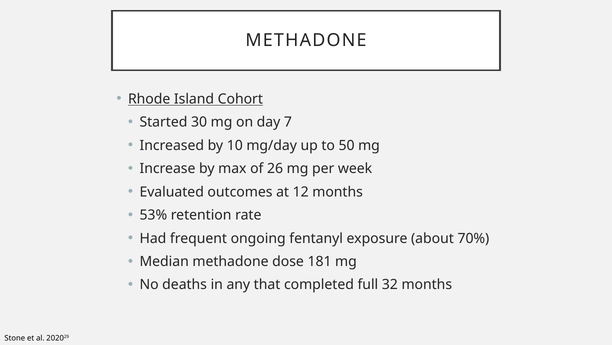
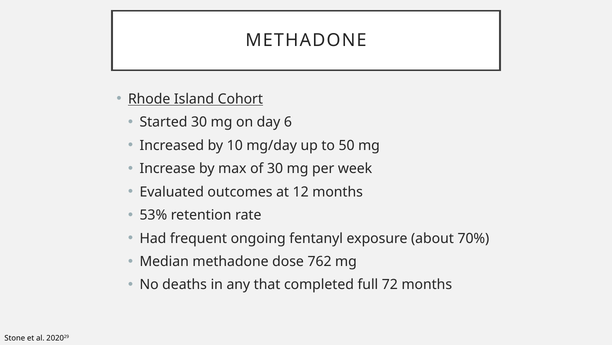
7: 7 -> 6
of 26: 26 -> 30
181: 181 -> 762
32: 32 -> 72
